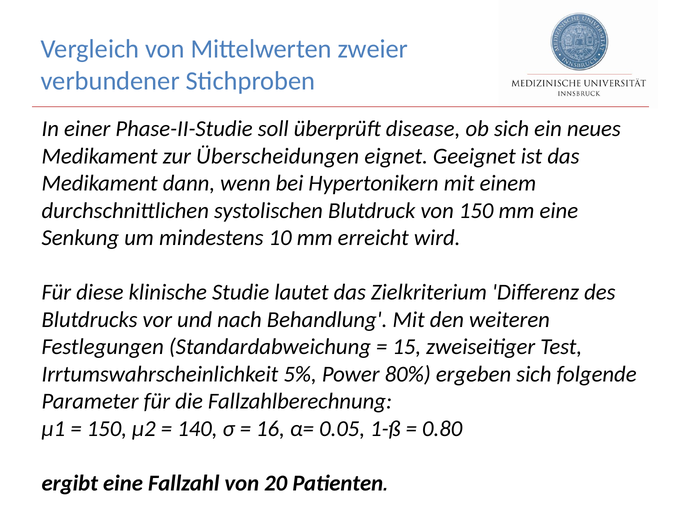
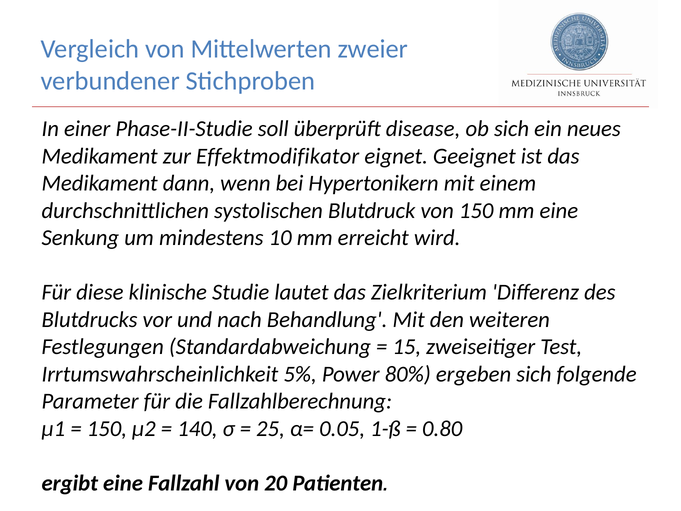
Überscheidungen: Überscheidungen -> Effektmodifikator
16: 16 -> 25
